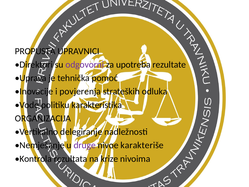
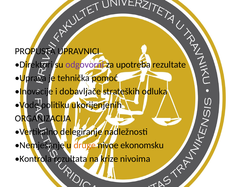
povjerenja: povjerenja -> dobavljače
karakteristika: karakteristika -> ukorijenjenih
druge colour: purple -> orange
karakteriše: karakteriše -> ekonomsku
